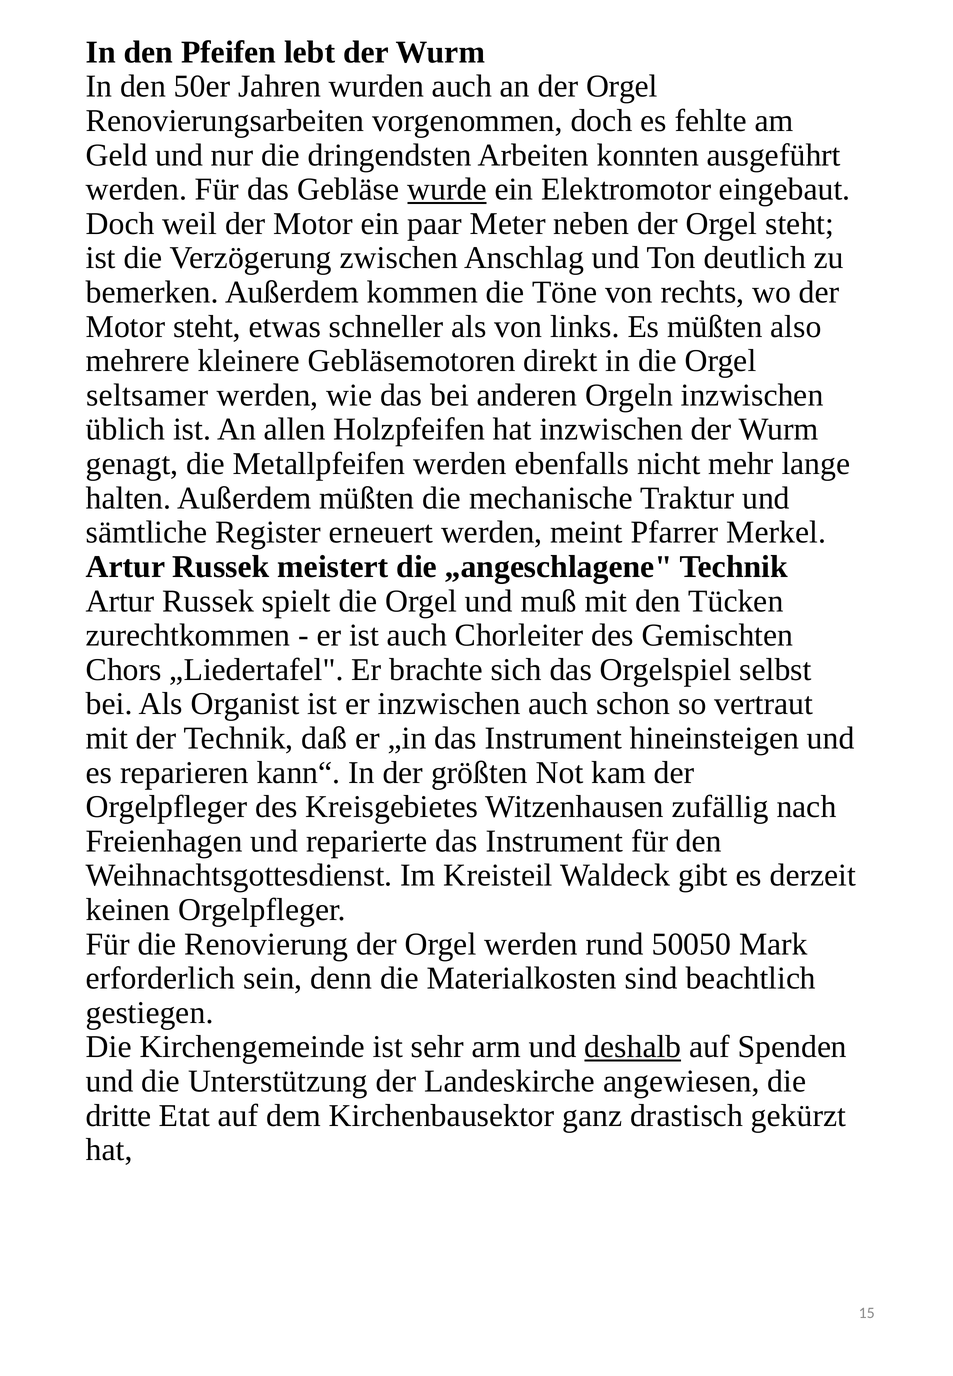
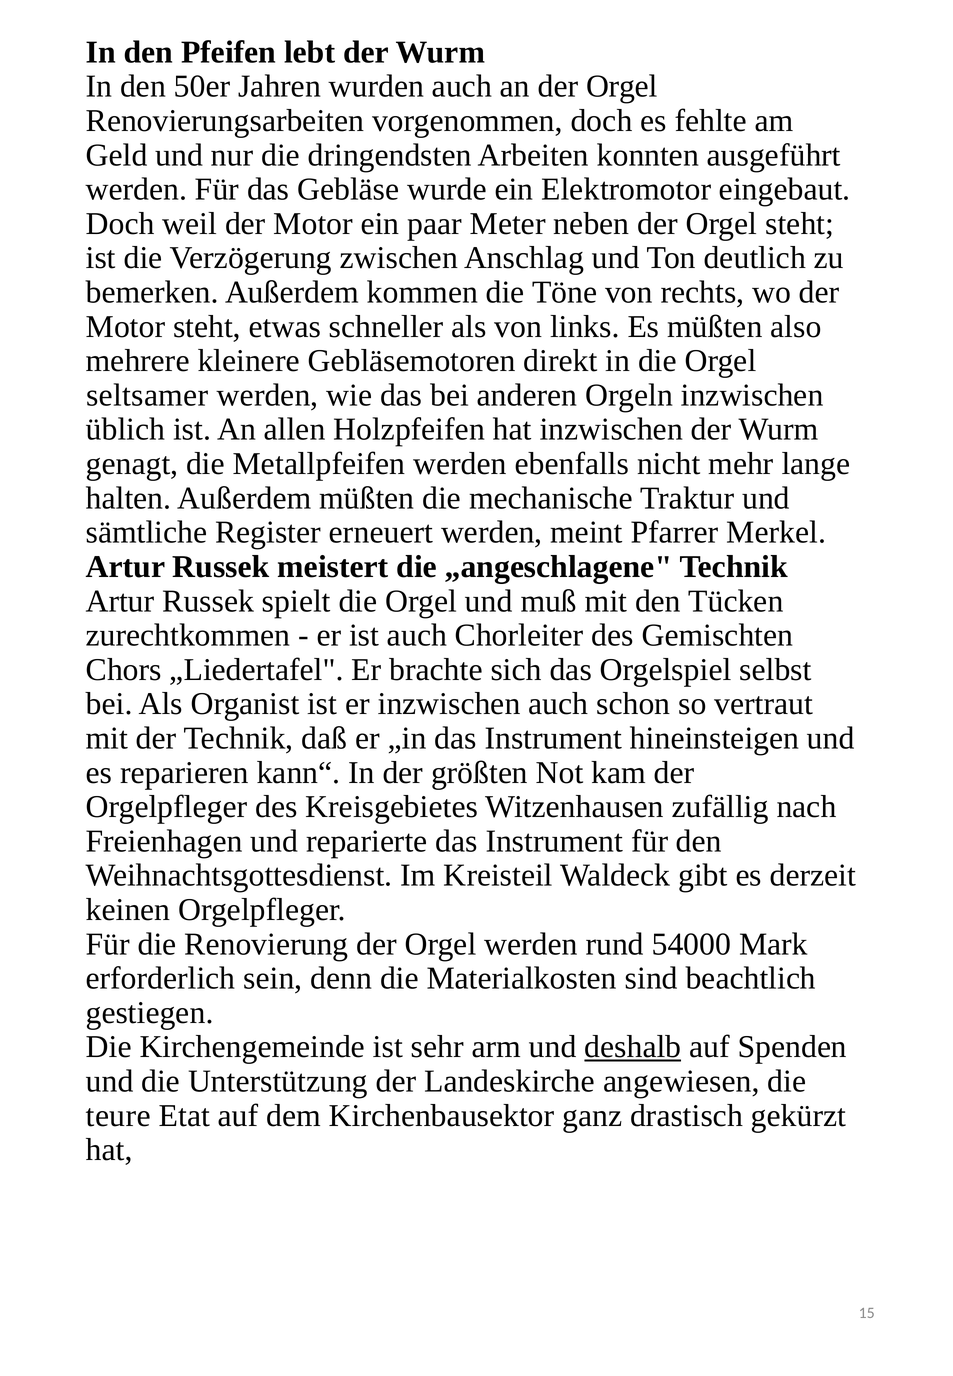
wurde underline: present -> none
50050: 50050 -> 54000
dritte: dritte -> teure
